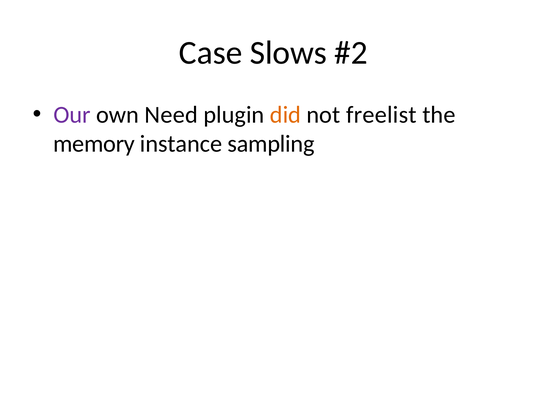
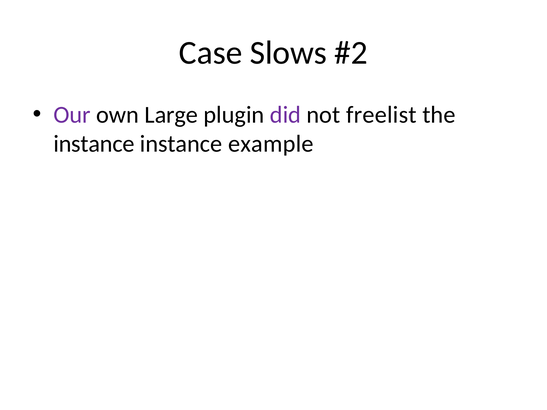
Need: Need -> Large
did colour: orange -> purple
memory at (94, 144): memory -> instance
sampling: sampling -> example
